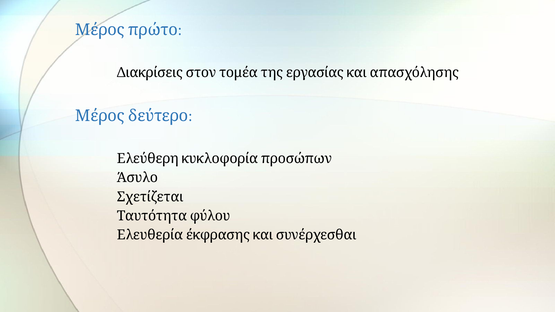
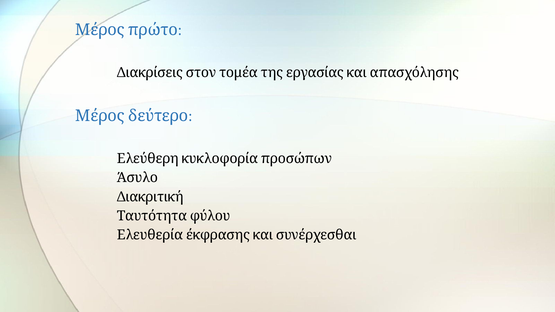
Σχετίζεται: Σχετίζεται -> Διακριτική
